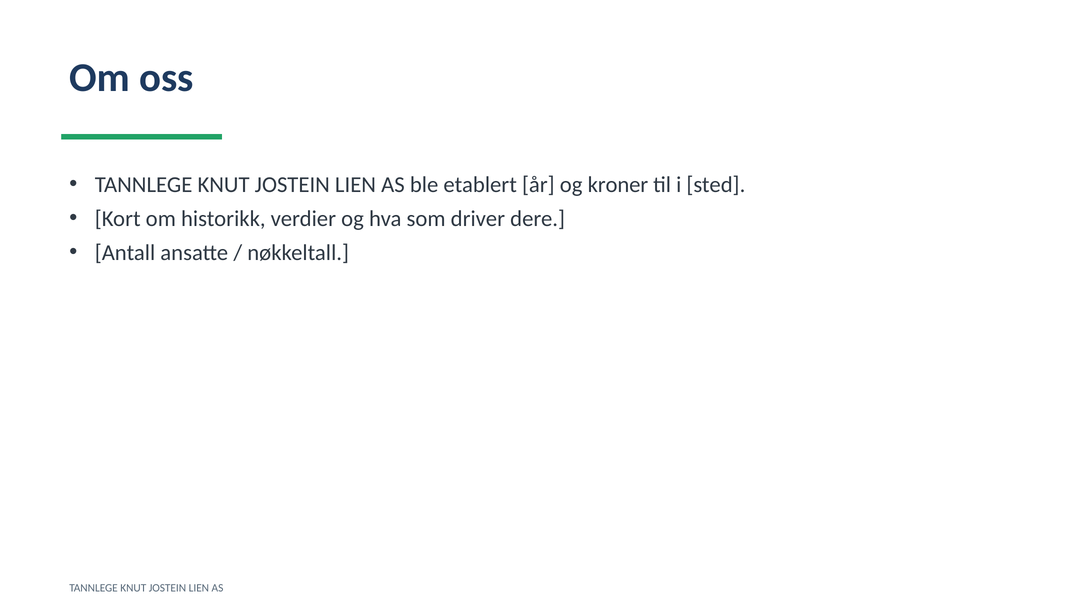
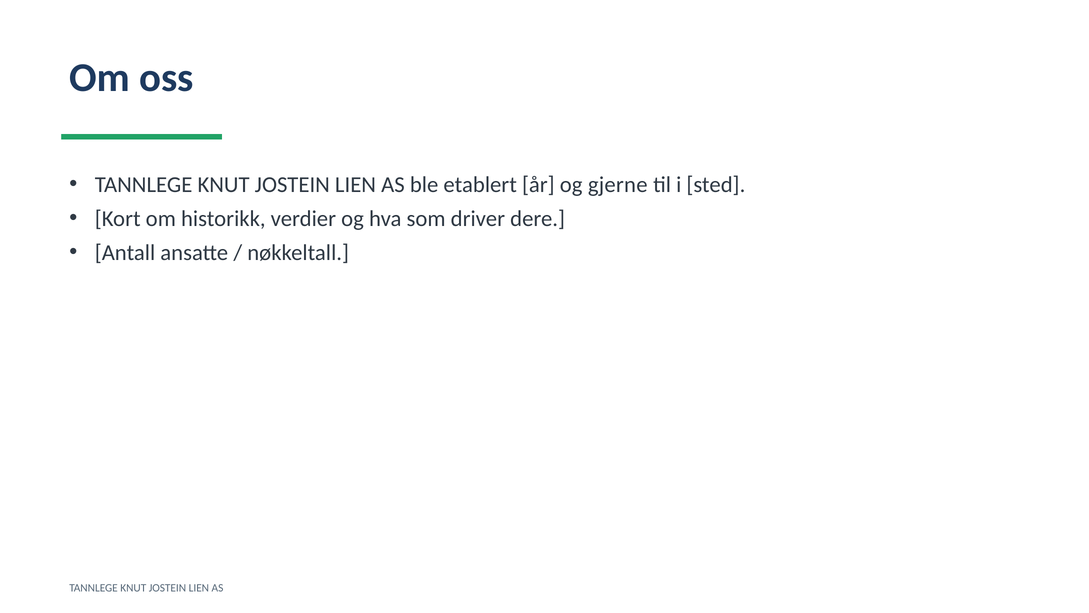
kroner: kroner -> gjerne
